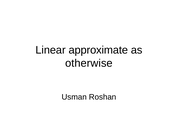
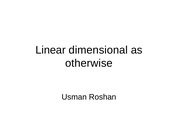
approximate: approximate -> dimensional
